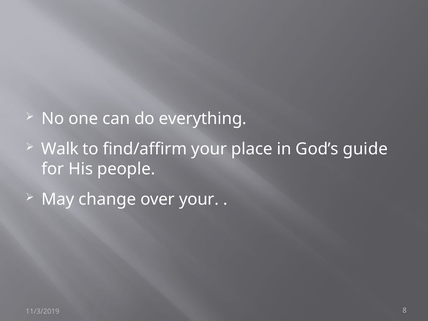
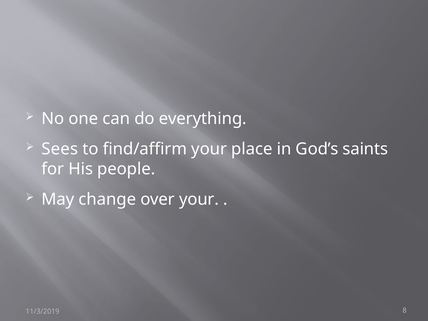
Walk: Walk -> Sees
guide: guide -> saints
